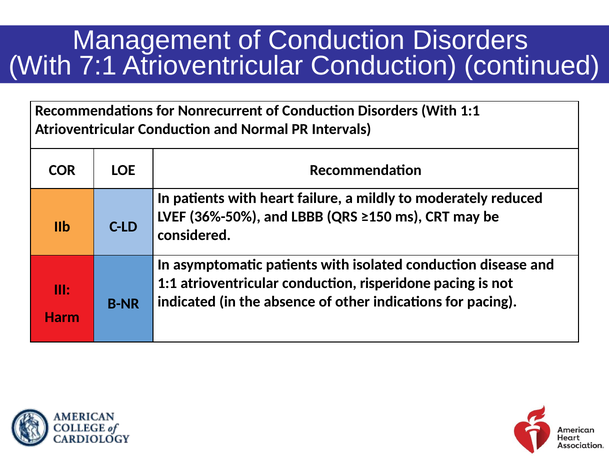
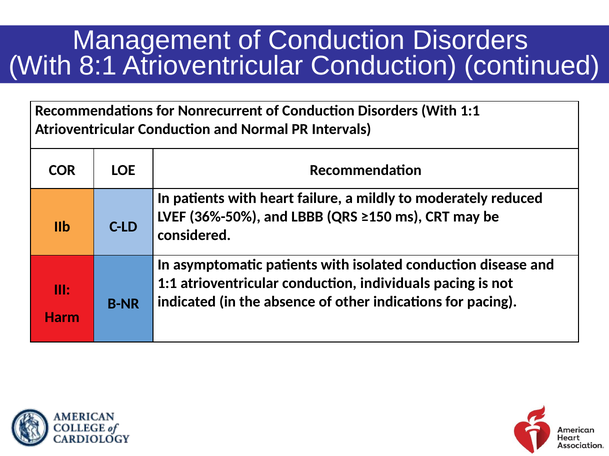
7:1: 7:1 -> 8:1
risperidone: risperidone -> individuals
